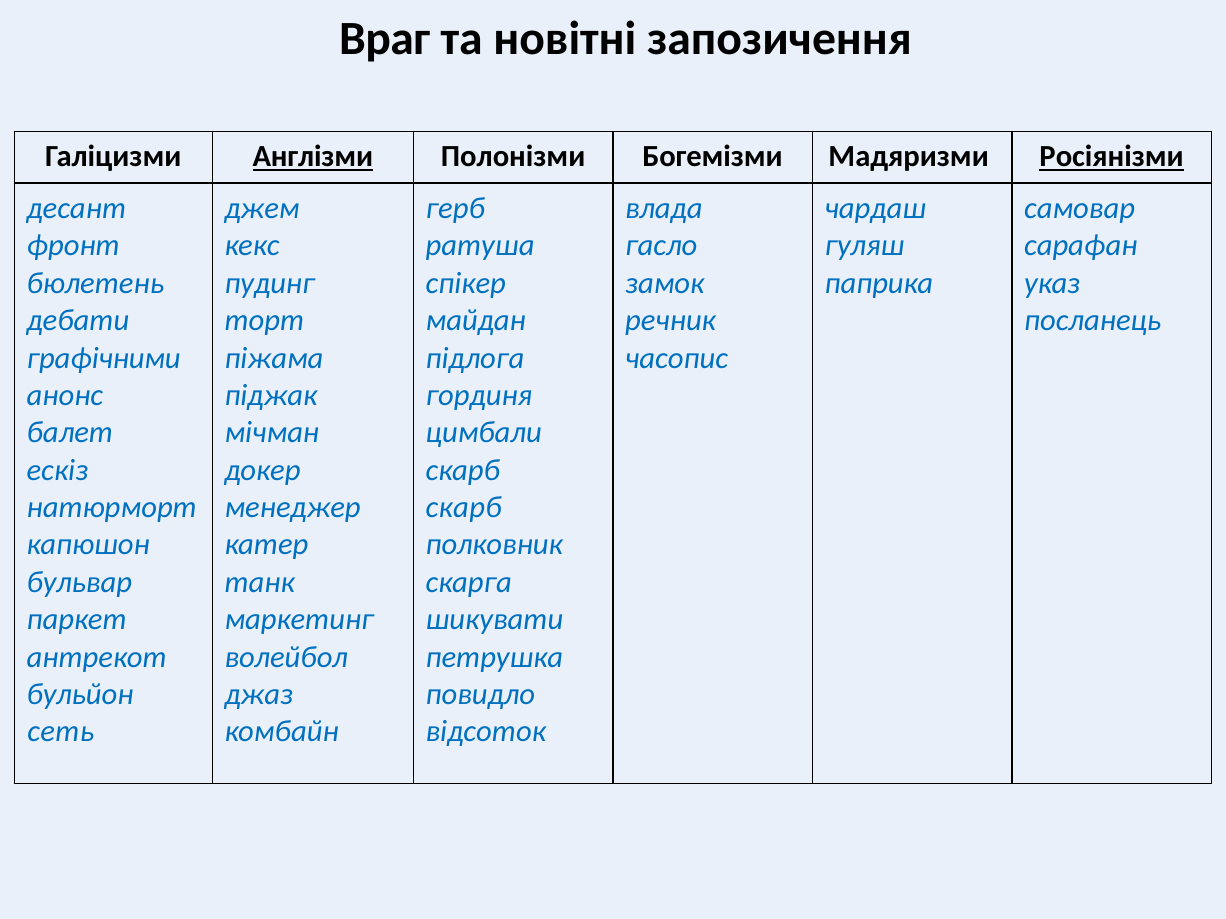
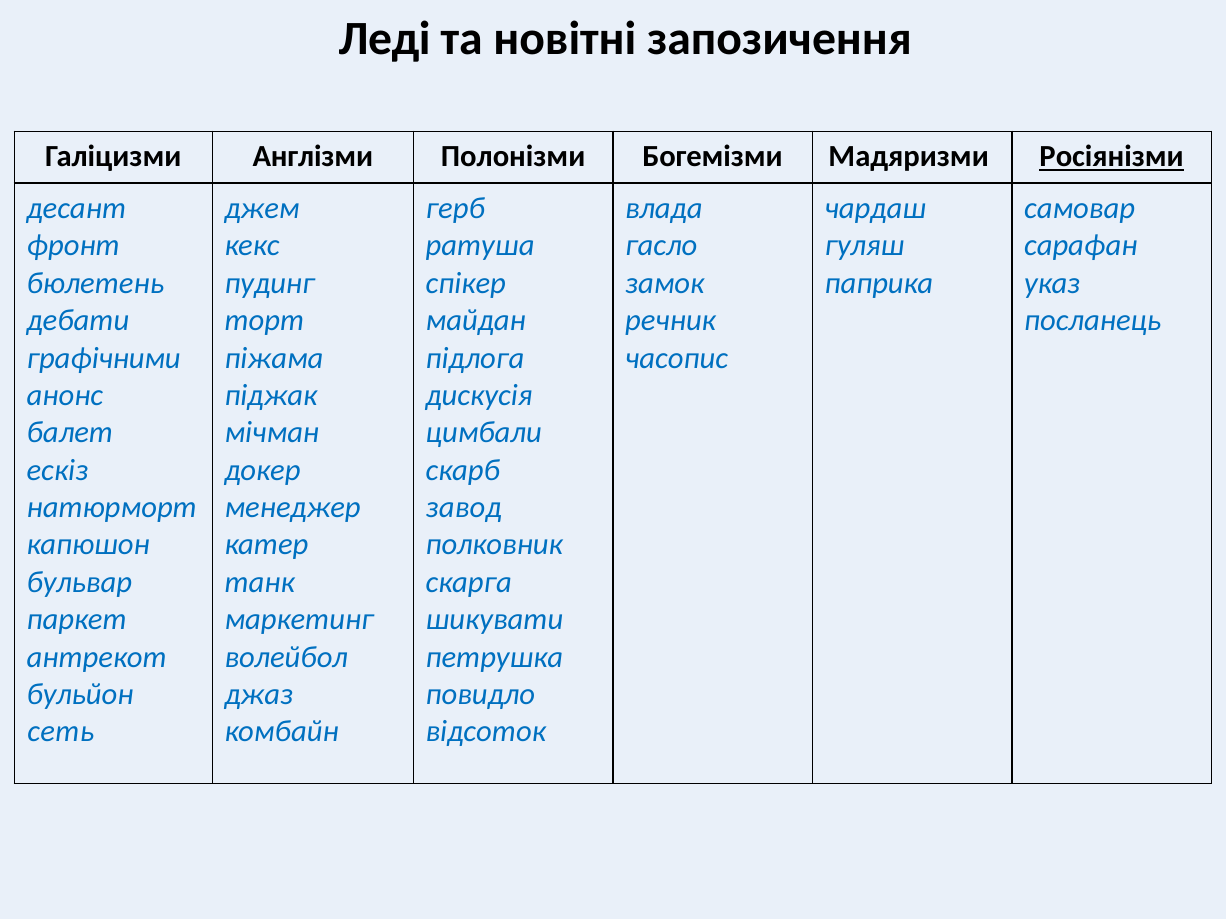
Враг: Враг -> Леді
Англізми underline: present -> none
гординя: гординя -> дискусія
скарб at (464, 508): скарб -> завод
